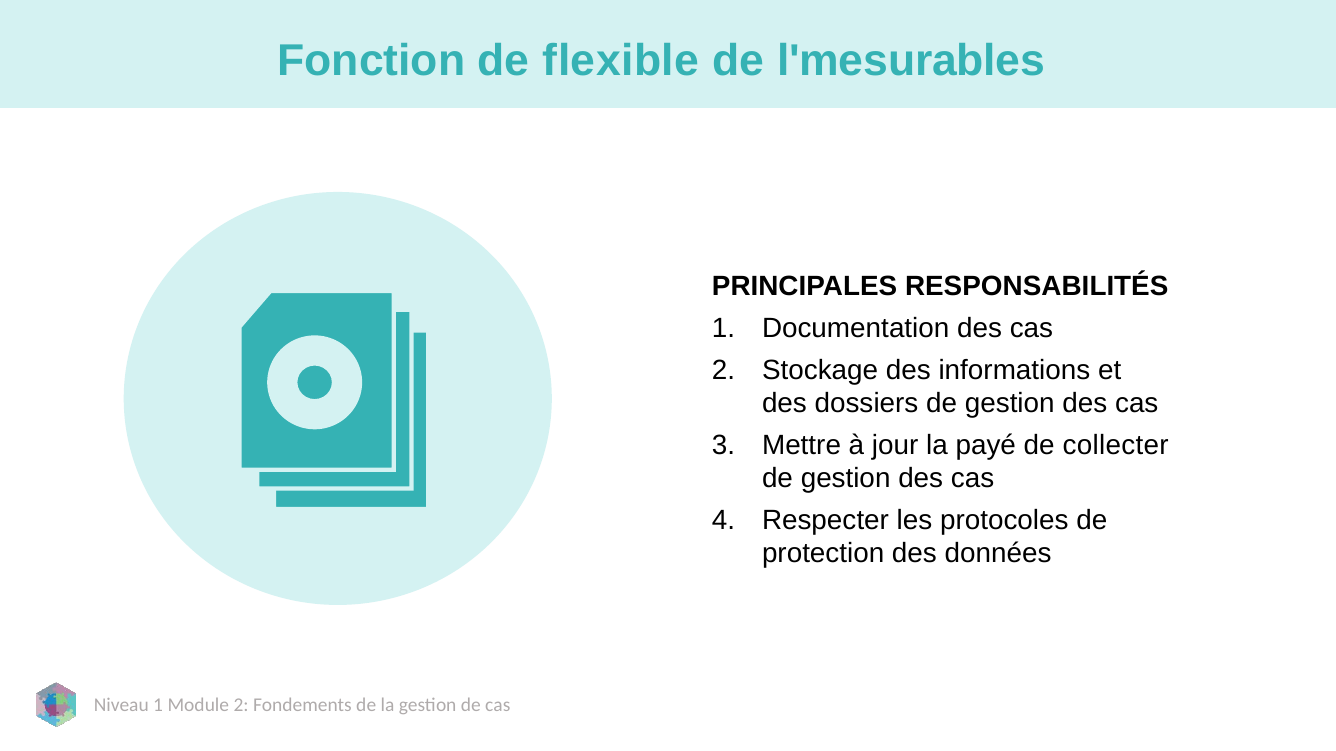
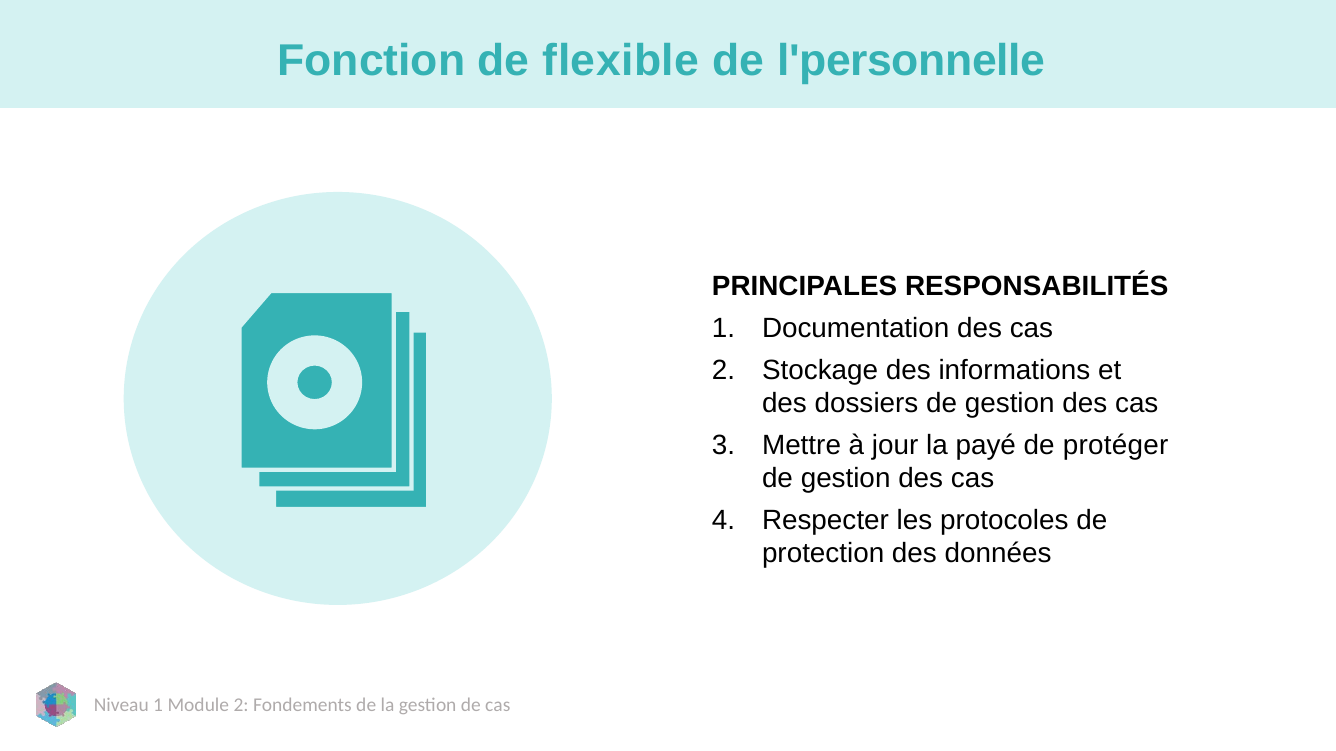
l'mesurables: l'mesurables -> l'personnelle
collecter: collecter -> protéger
